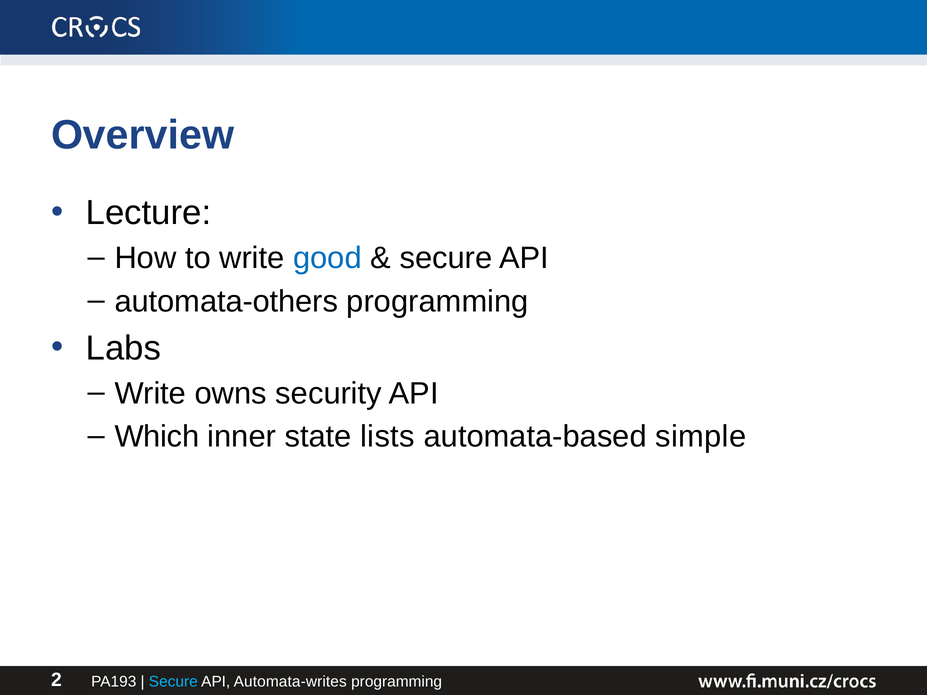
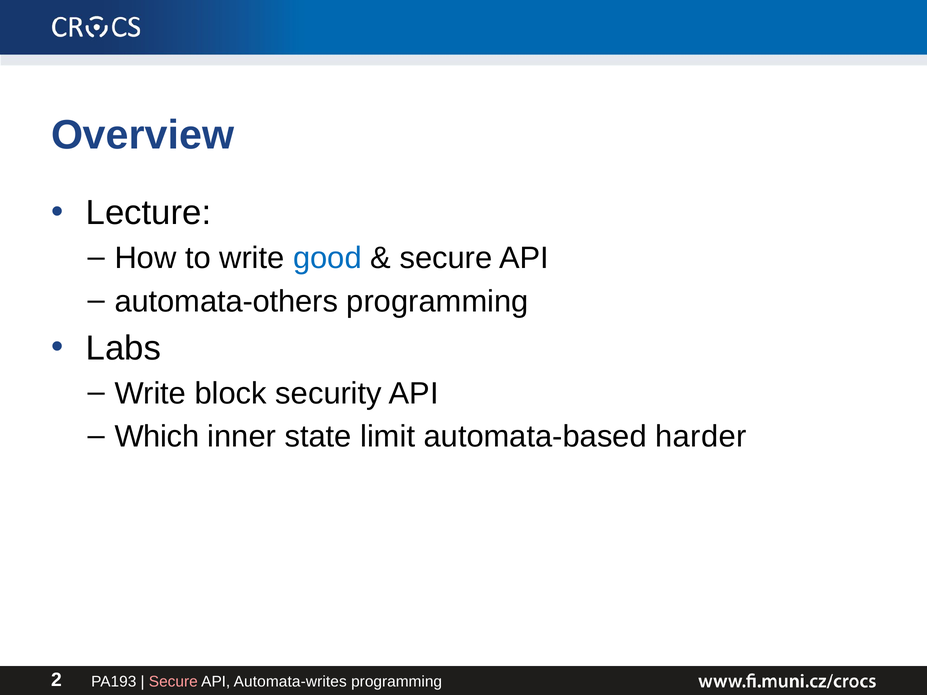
owns: owns -> block
lists: lists -> limit
simple: simple -> harder
Secure at (173, 682) colour: light blue -> pink
